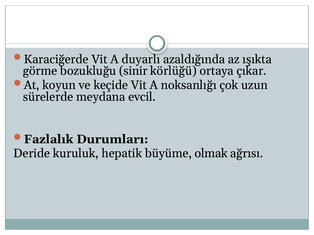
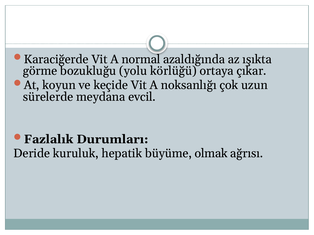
duyarlı: duyarlı -> normal
sinir: sinir -> yolu
